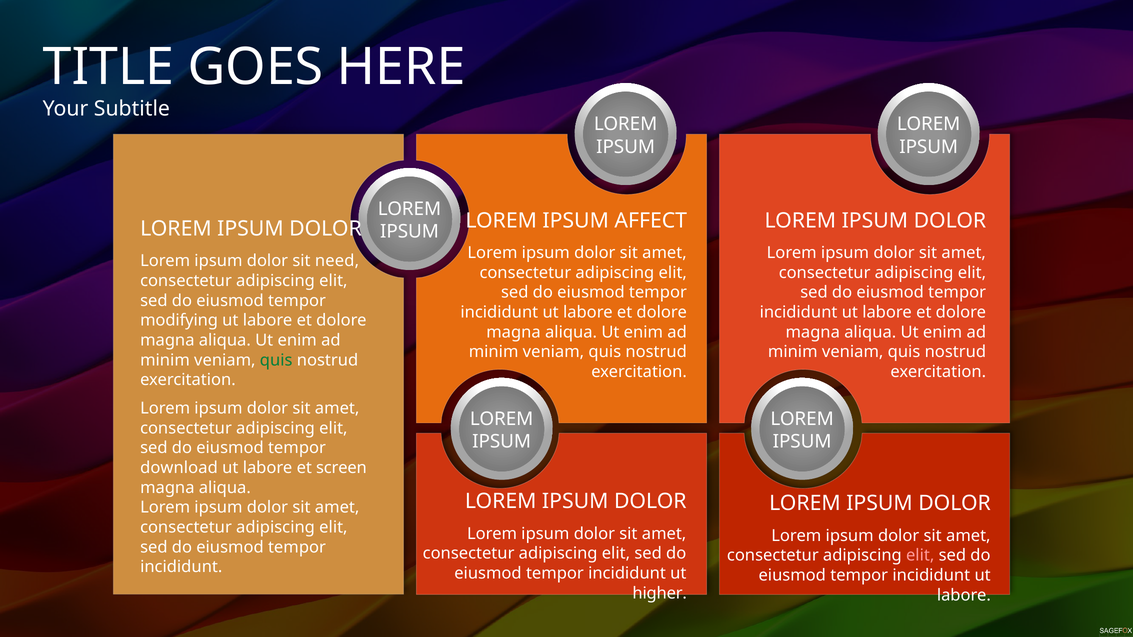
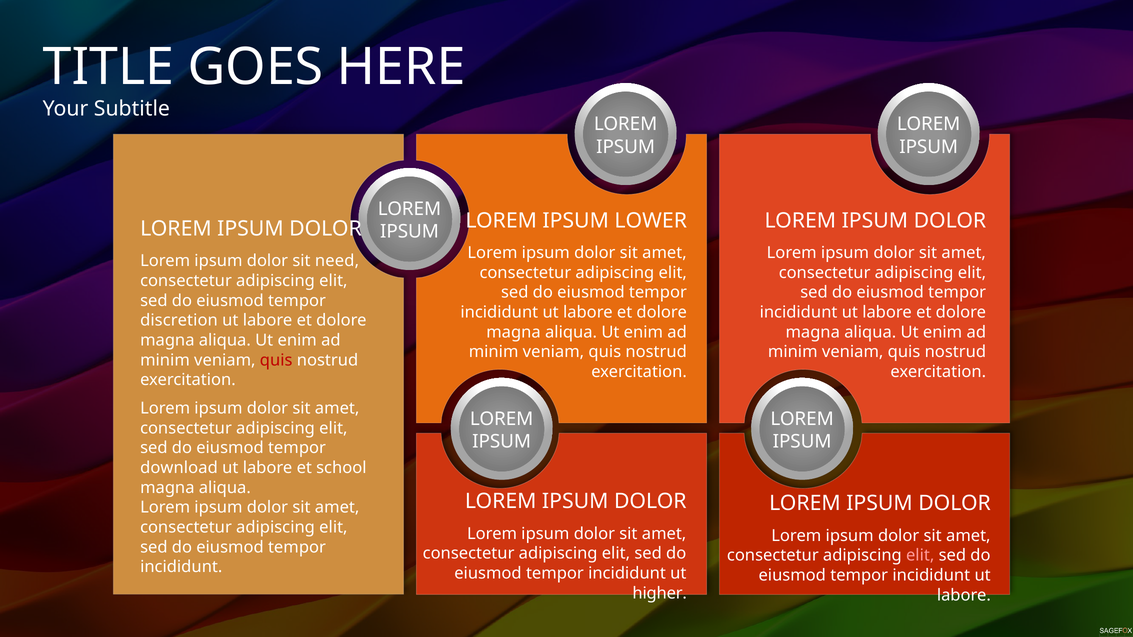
AFFECT: AFFECT -> LOWER
modifying: modifying -> discretion
quis at (276, 360) colour: green -> red
screen: screen -> school
